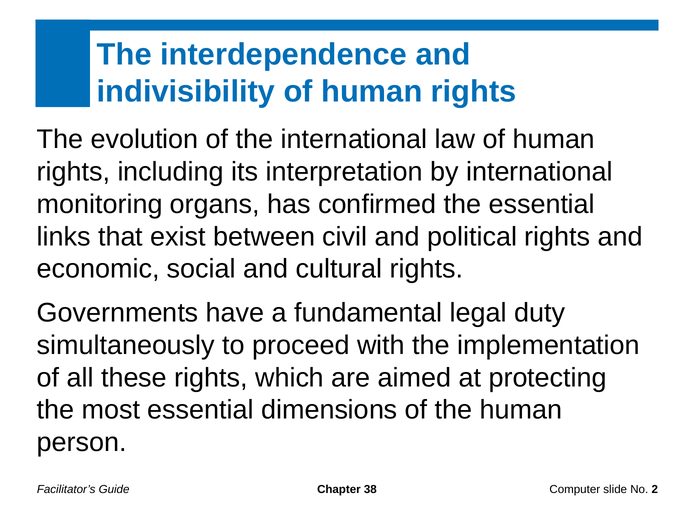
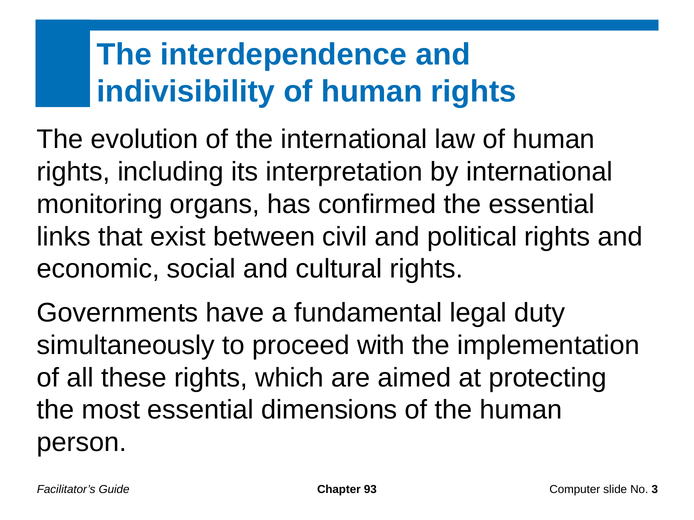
38: 38 -> 93
2: 2 -> 3
